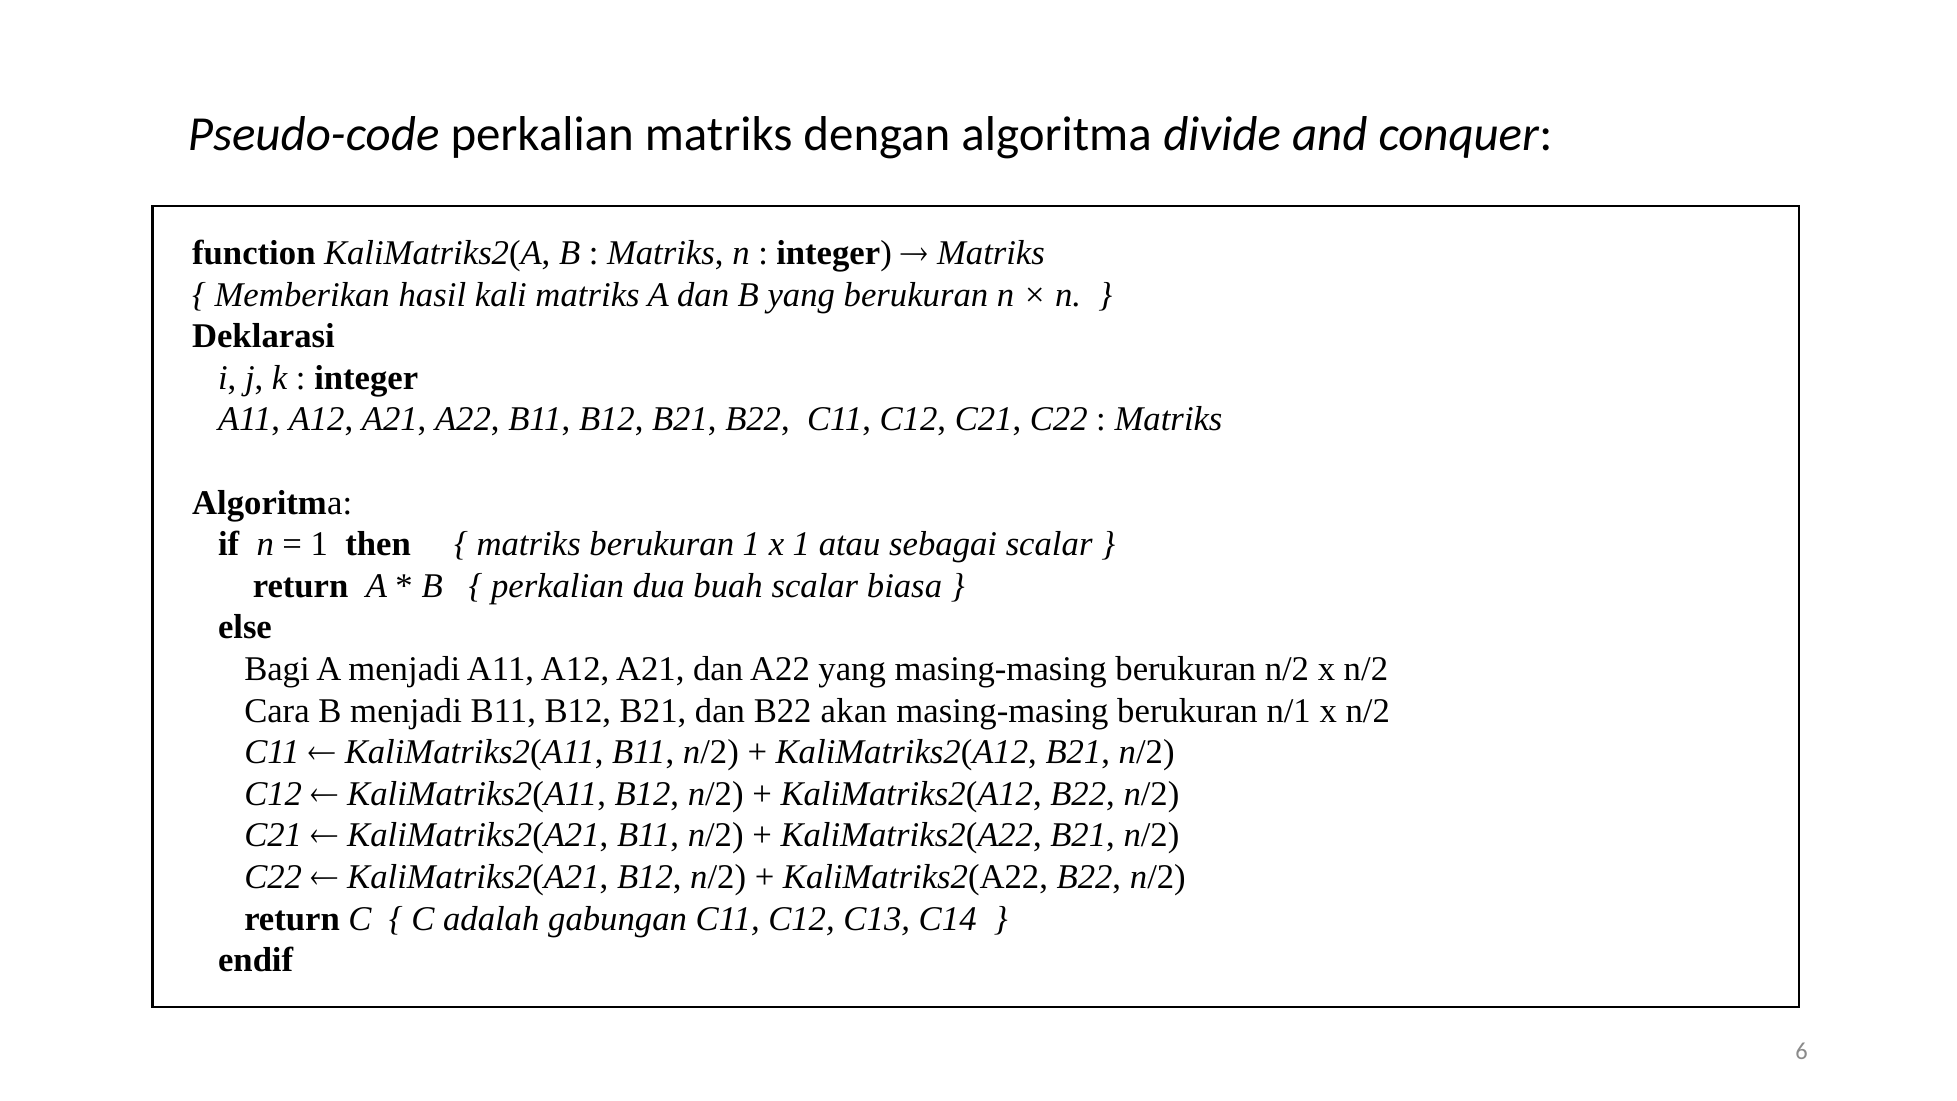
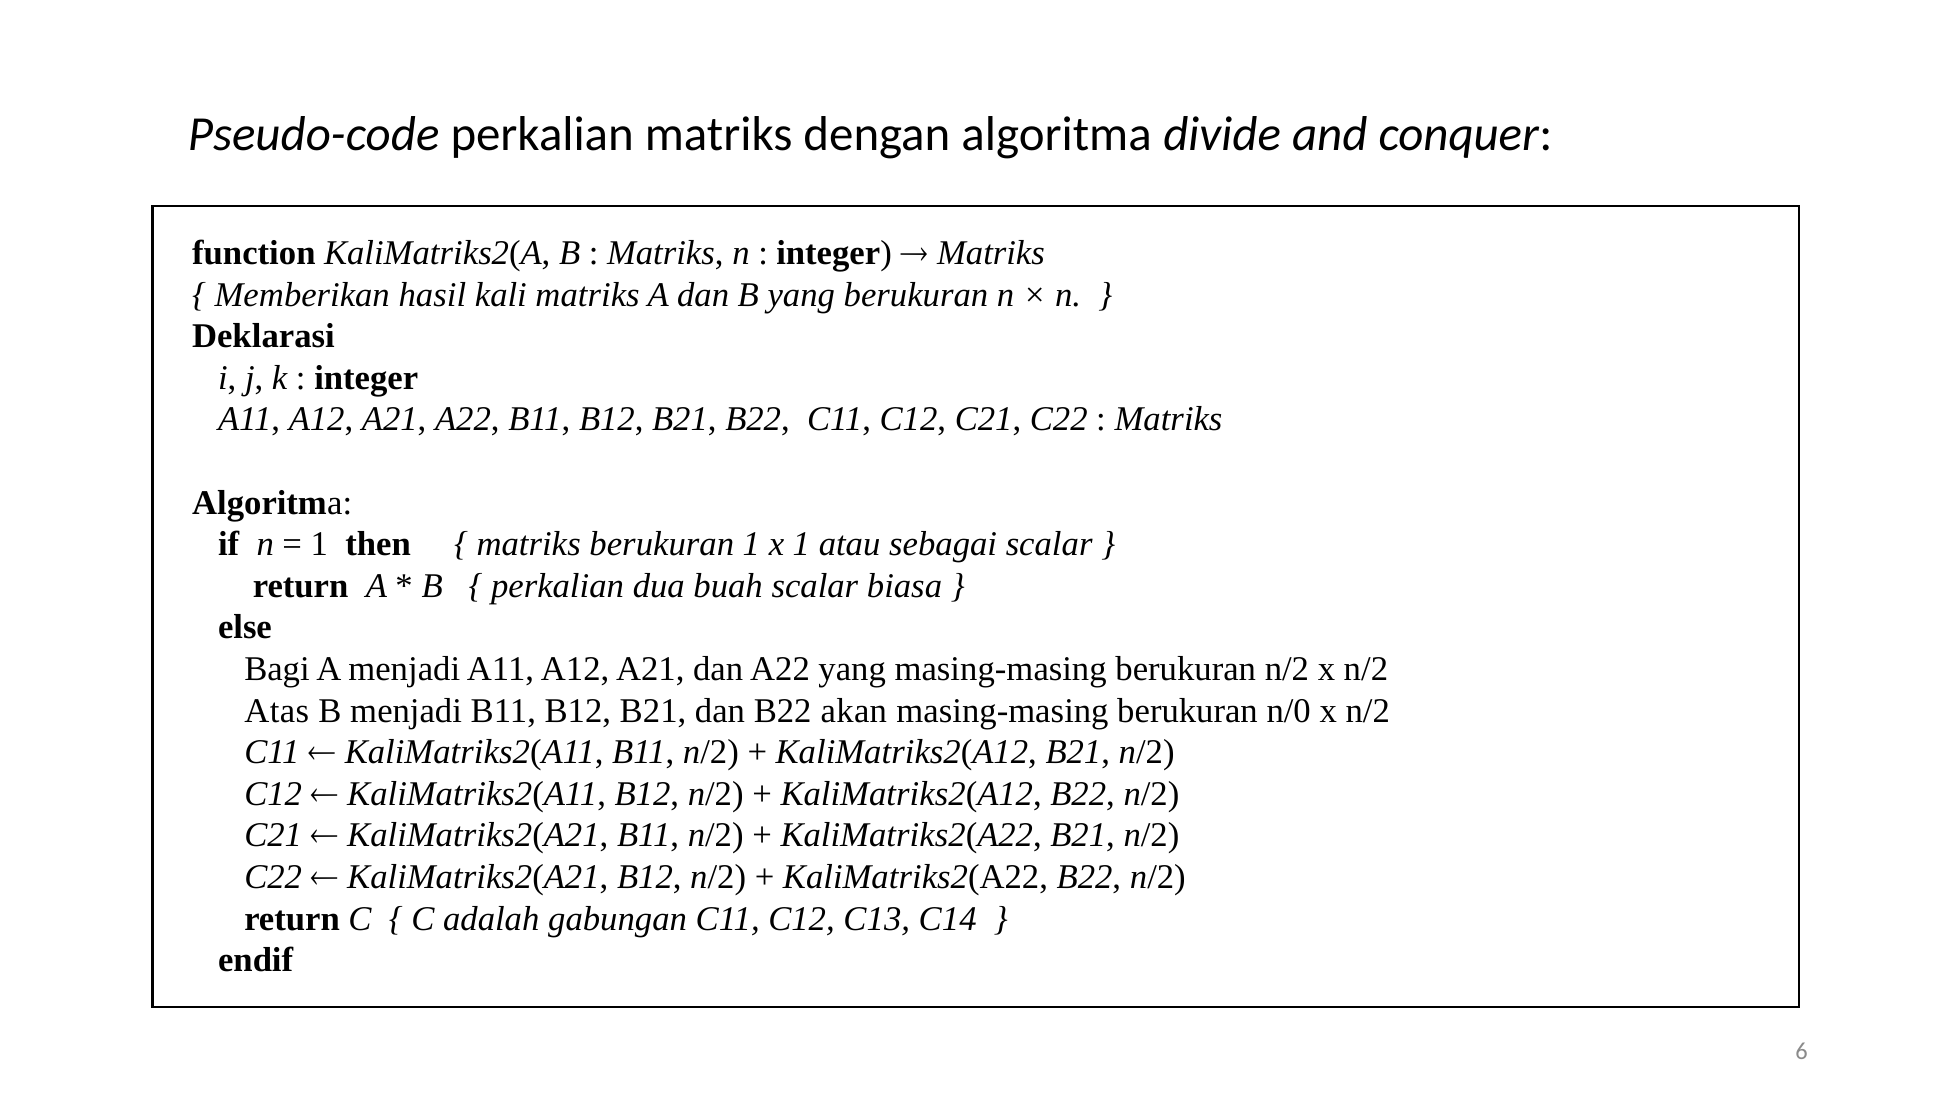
Cara: Cara -> Atas
n/1: n/1 -> n/0
